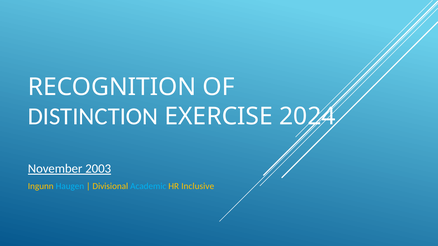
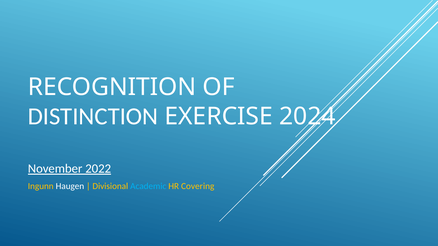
2003: 2003 -> 2022
Haugen colour: light blue -> white
Inclusive: Inclusive -> Covering
